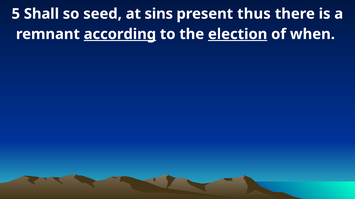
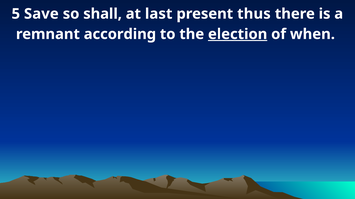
Shall: Shall -> Save
seed: seed -> shall
sins: sins -> last
according underline: present -> none
